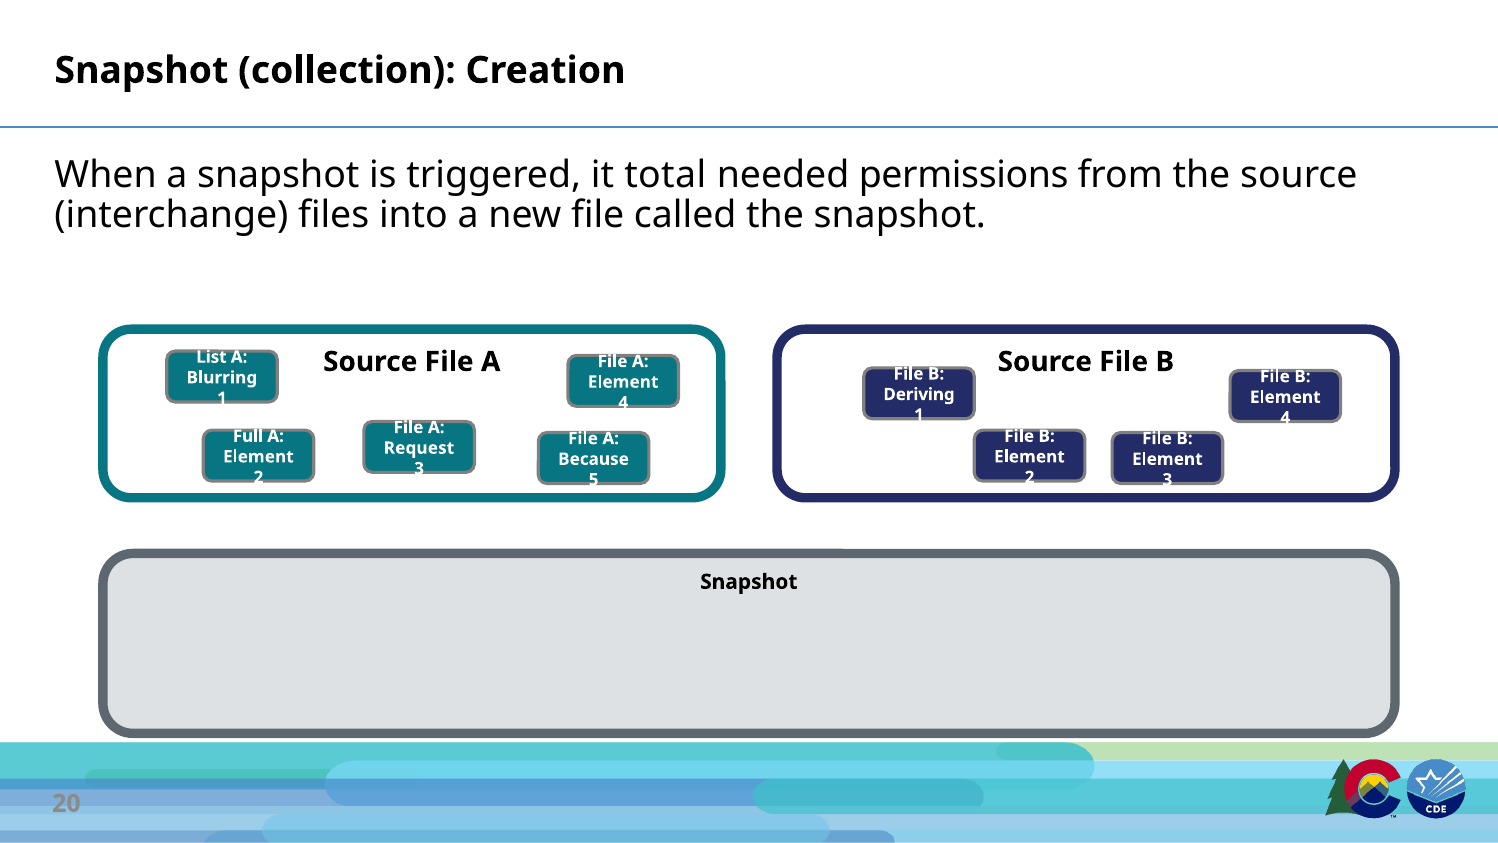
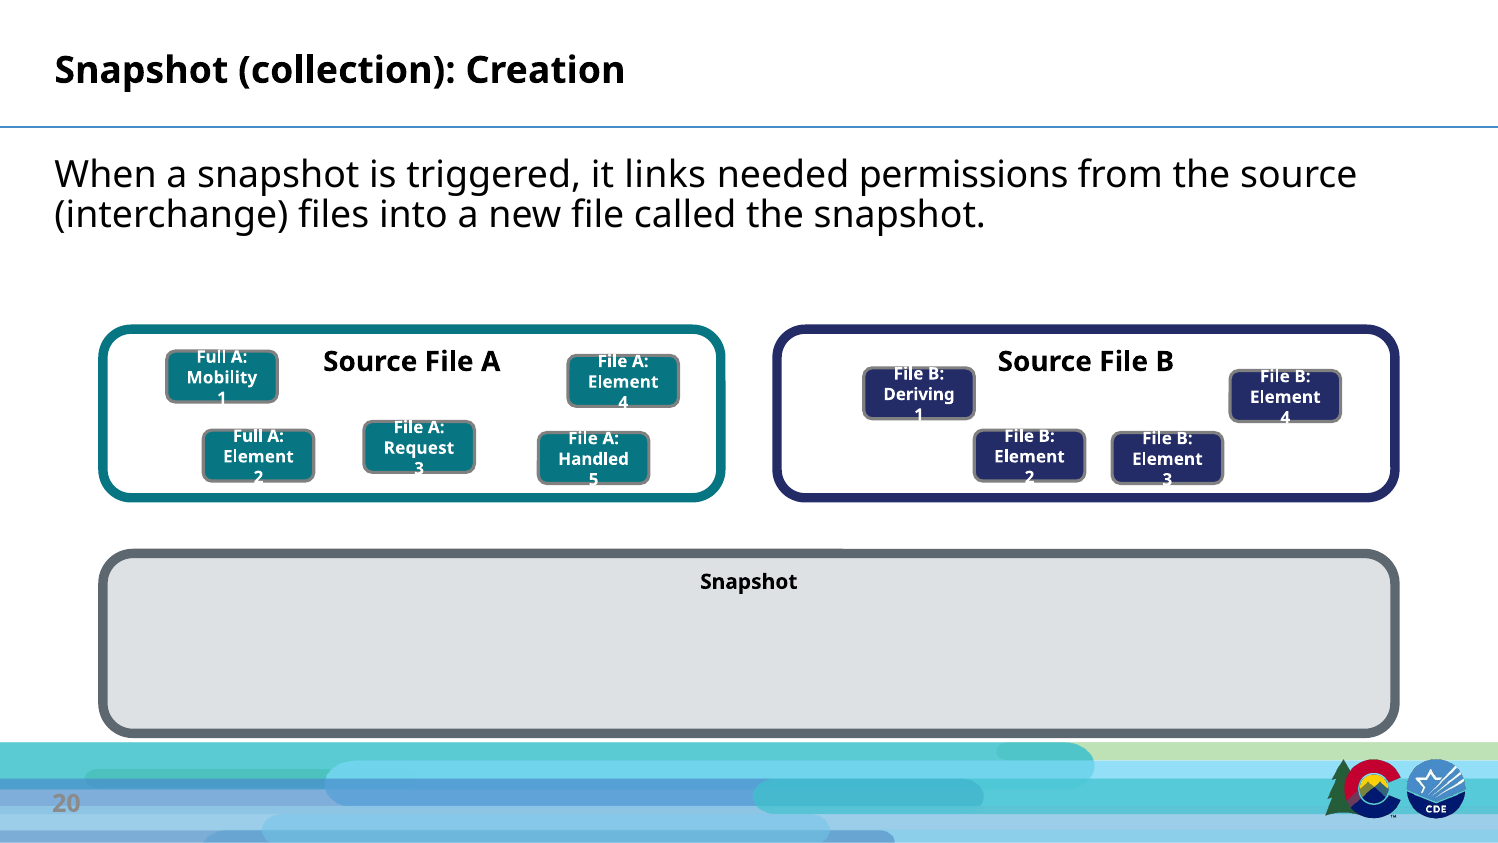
total: total -> links
List at (211, 357): List -> Full
Blurring: Blurring -> Mobility
Because: Because -> Handled
